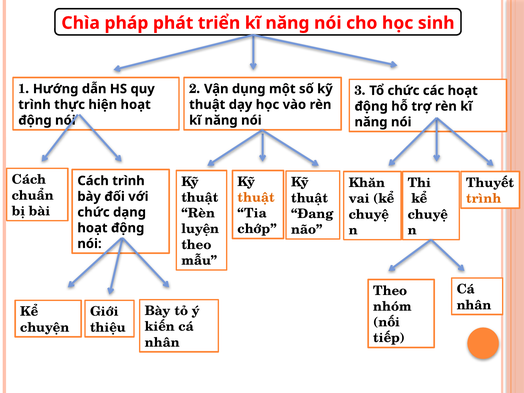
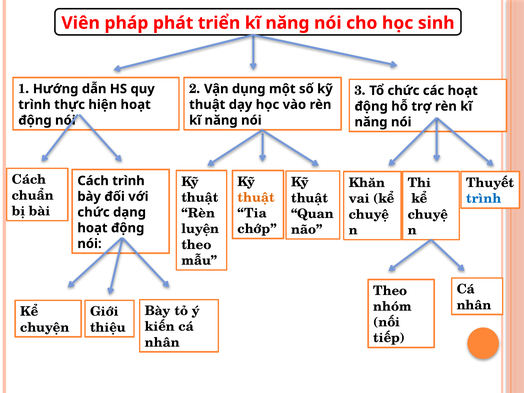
Chìa: Chìa -> Viên
trình at (484, 199) colour: orange -> blue
Đang: Đang -> Quan
